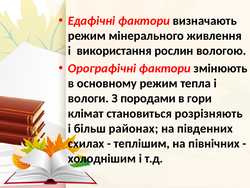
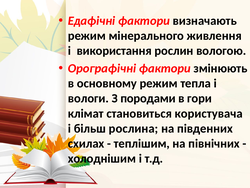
розрізняють: розрізняють -> користувача
районах: районах -> рослина
